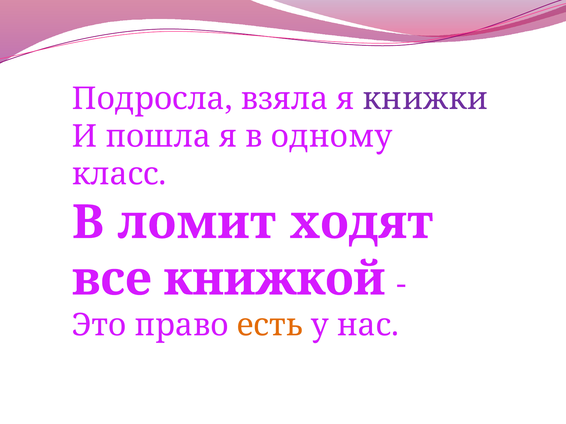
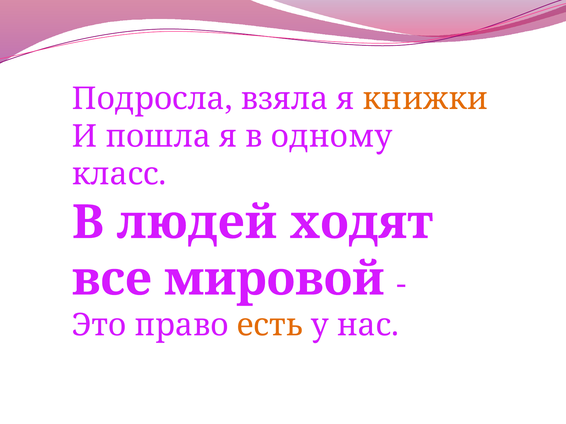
книжки colour: purple -> orange
ломит: ломит -> людей
книжкой: книжкой -> мировой
